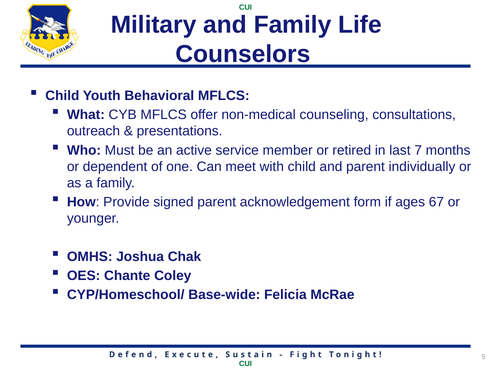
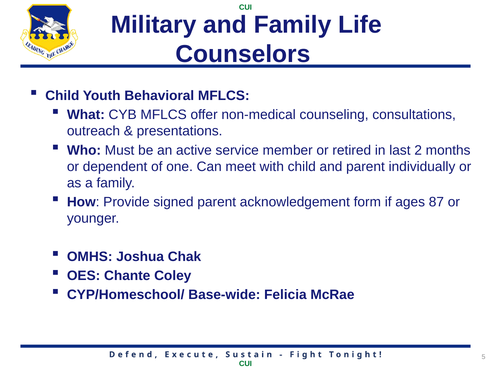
7: 7 -> 2
67: 67 -> 87
